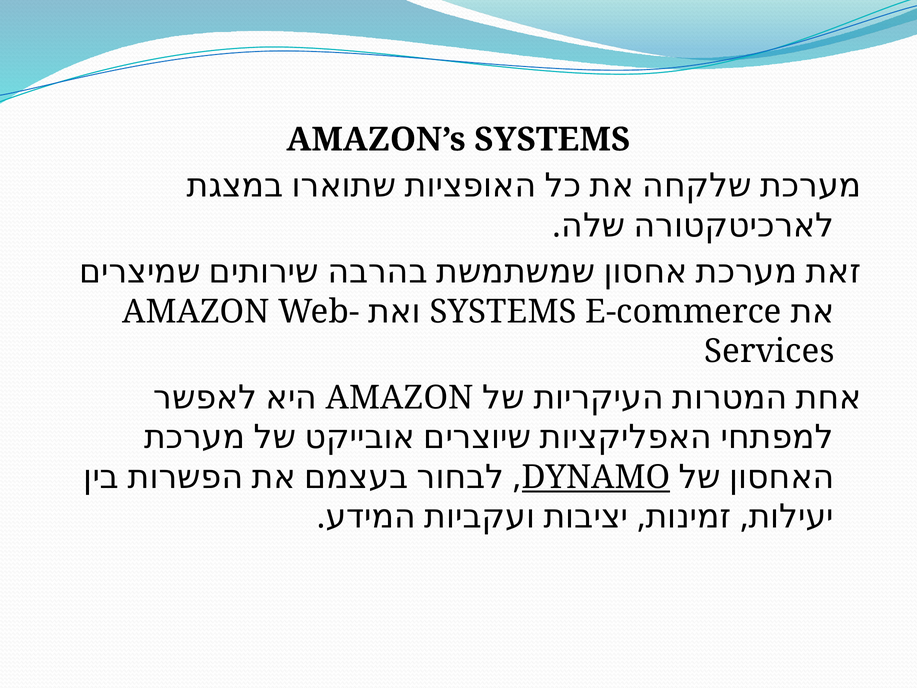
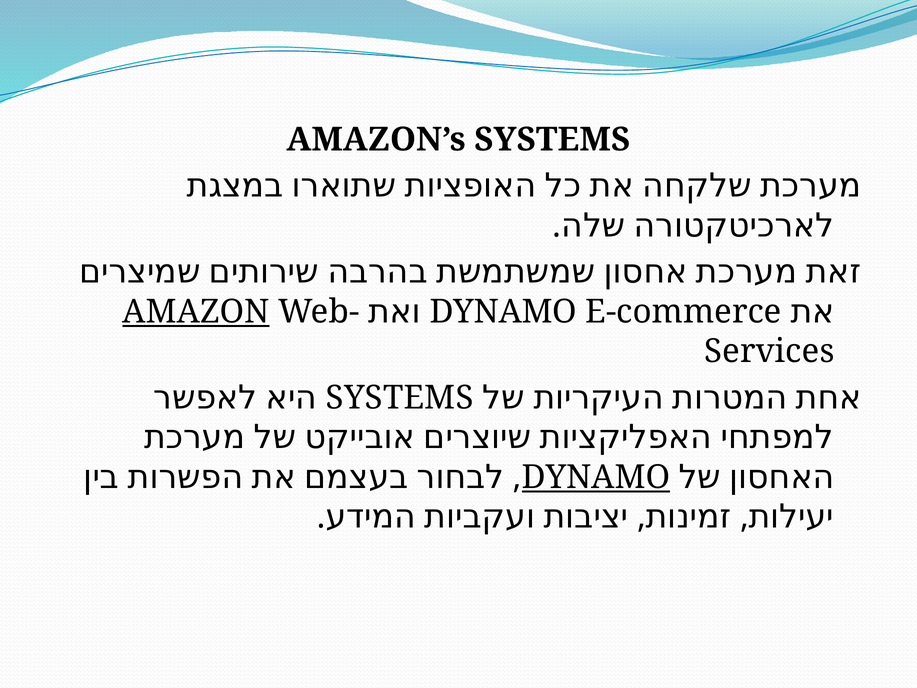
AMAZON at (196, 312) underline: none -> present
SYSTEMS at (503, 312): SYSTEMS -> DYNAMO
AMAZON at (400, 398): AMAZON -> SYSTEMS
